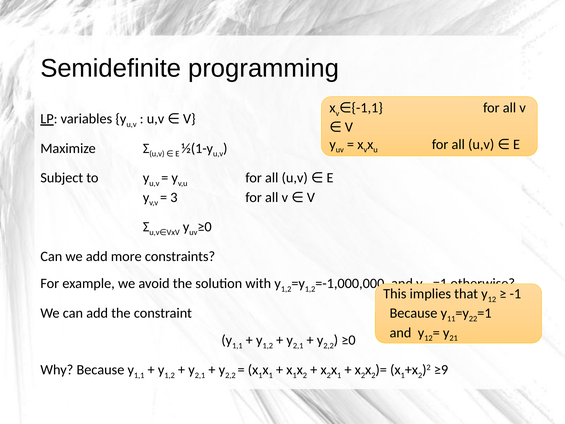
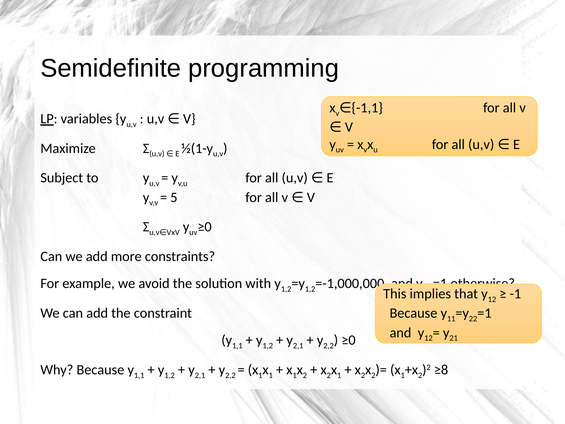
3: 3 -> 5
≥9: ≥9 -> ≥8
